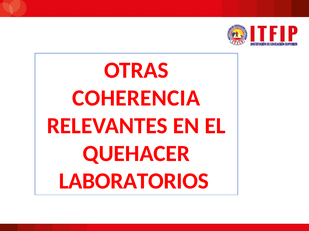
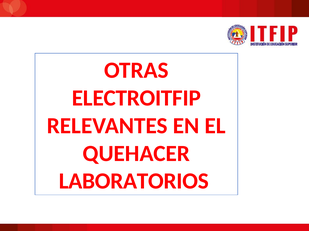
COHERENCIA: COHERENCIA -> ELECTROITFIP
